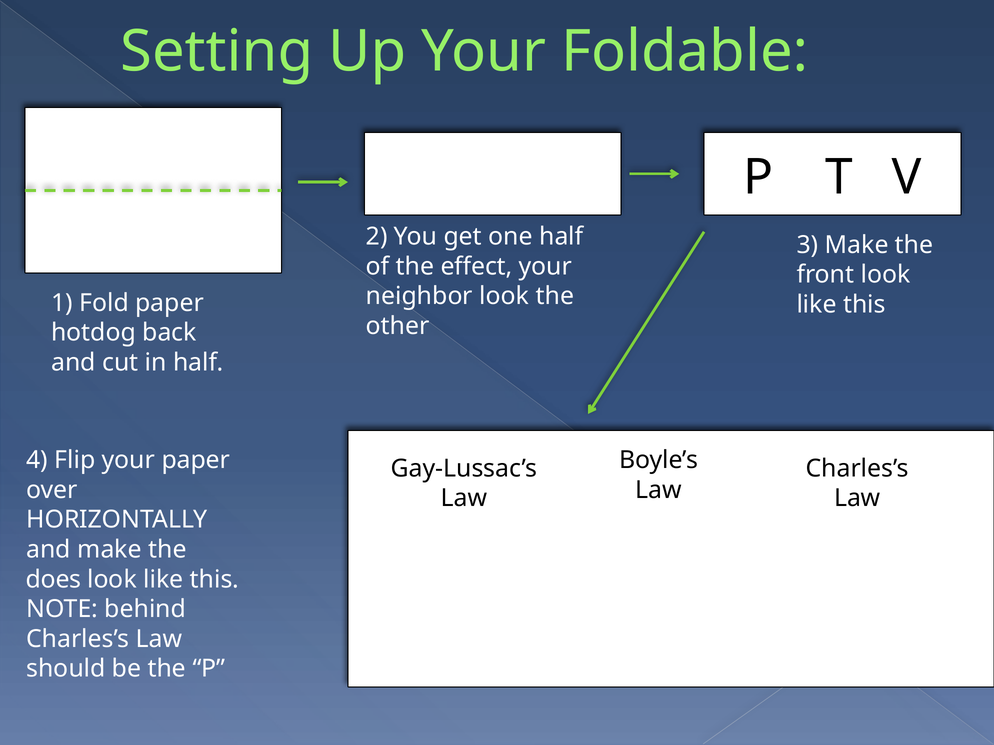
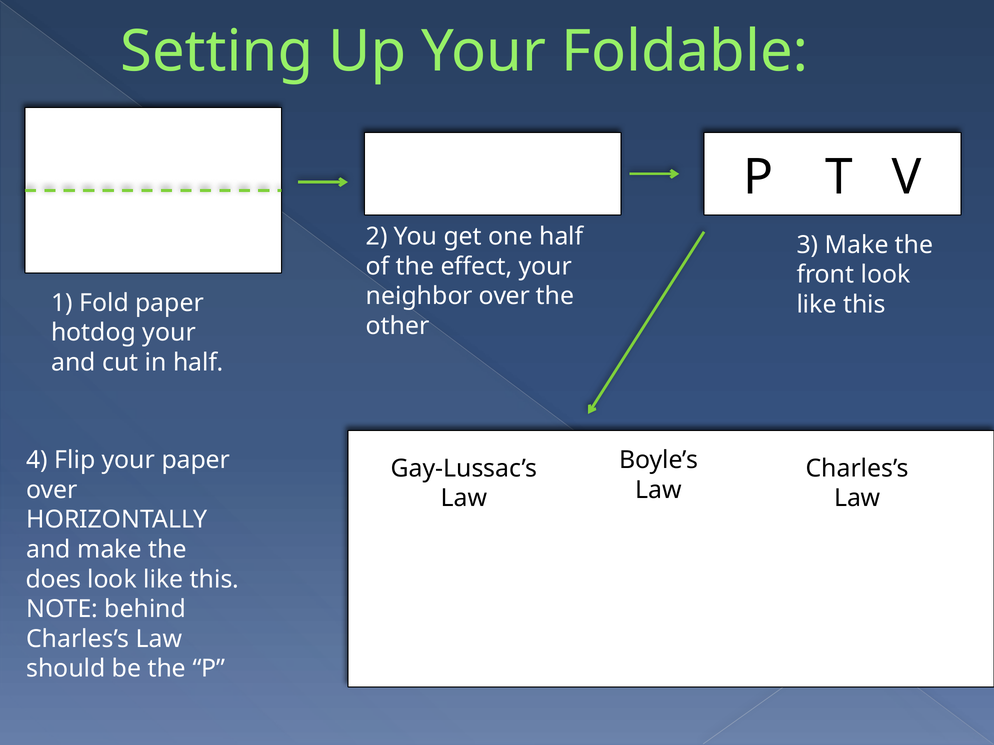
neighbor look: look -> over
hotdog back: back -> your
